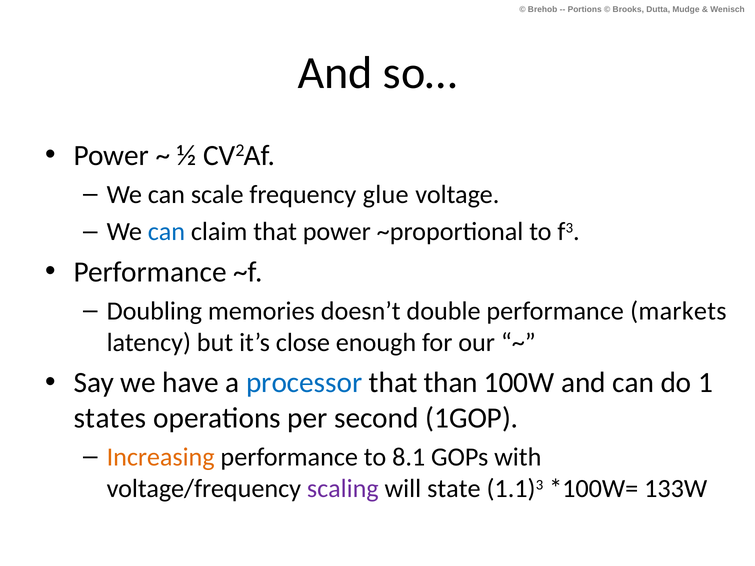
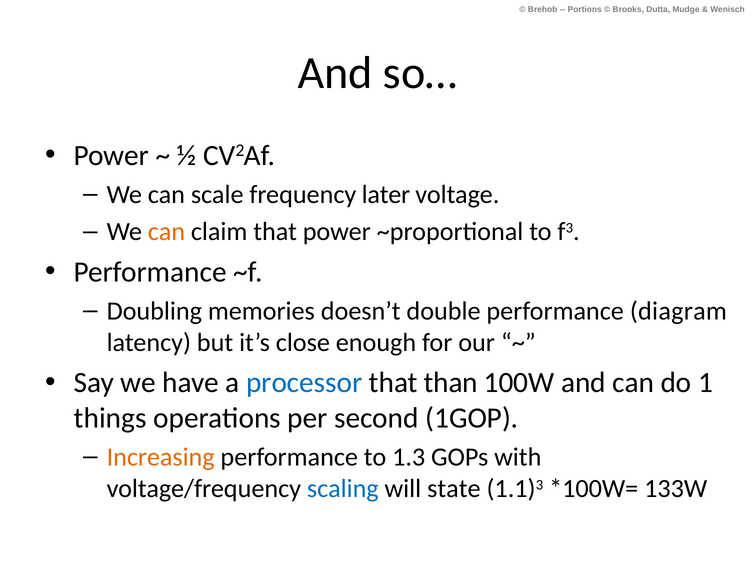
glue: glue -> later
can at (166, 232) colour: blue -> orange
markets: markets -> diagram
states: states -> things
8.1: 8.1 -> 1.3
scaling colour: purple -> blue
